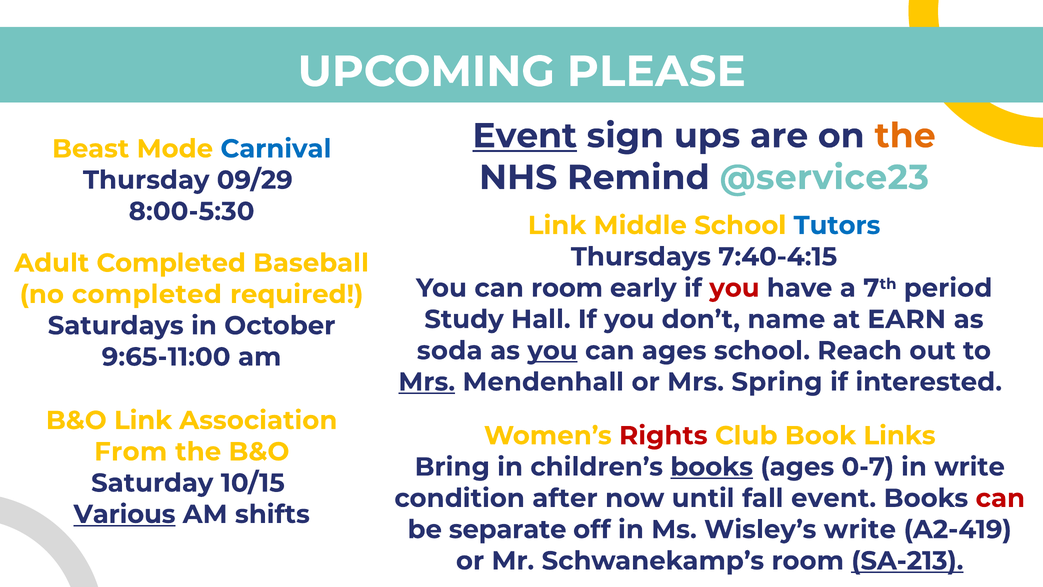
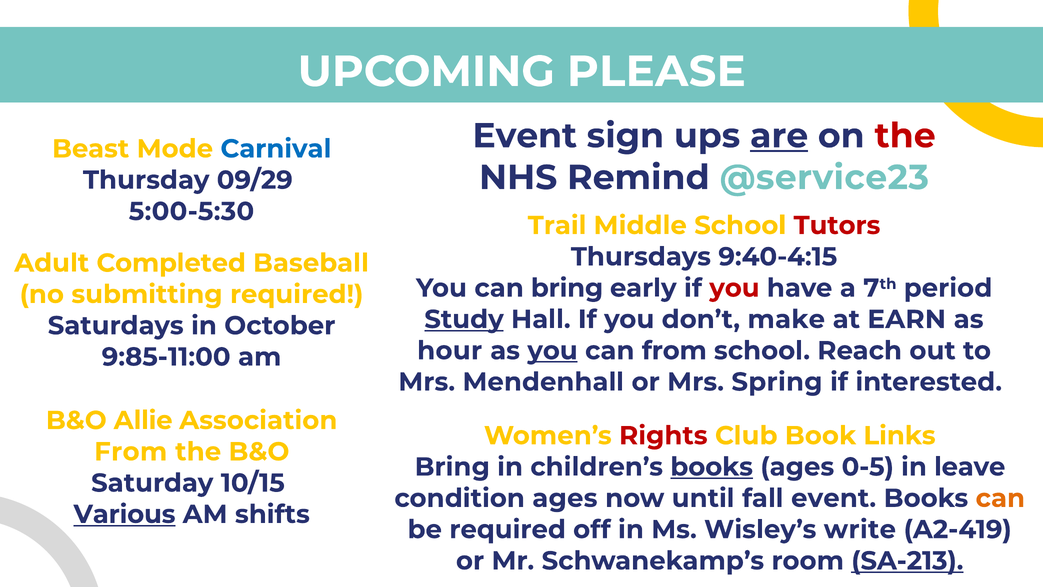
Event at (525, 136) underline: present -> none
are underline: none -> present
the at (905, 136) colour: orange -> red
8:00-5:30: 8:00-5:30 -> 5:00-5:30
Link at (557, 225): Link -> Trail
Tutors colour: blue -> red
7:40-4:15: 7:40-4:15 -> 9:40-4:15
can room: room -> bring
no completed: completed -> submitting
Study underline: none -> present
name: name -> make
soda: soda -> hour
can ages: ages -> from
9:65-11:00: 9:65-11:00 -> 9:85-11:00
Mrs at (427, 382) underline: present -> none
B&O Link: Link -> Allie
0-7: 0-7 -> 0-5
in write: write -> leave
condition after: after -> ages
can at (1000, 498) colour: red -> orange
be separate: separate -> required
